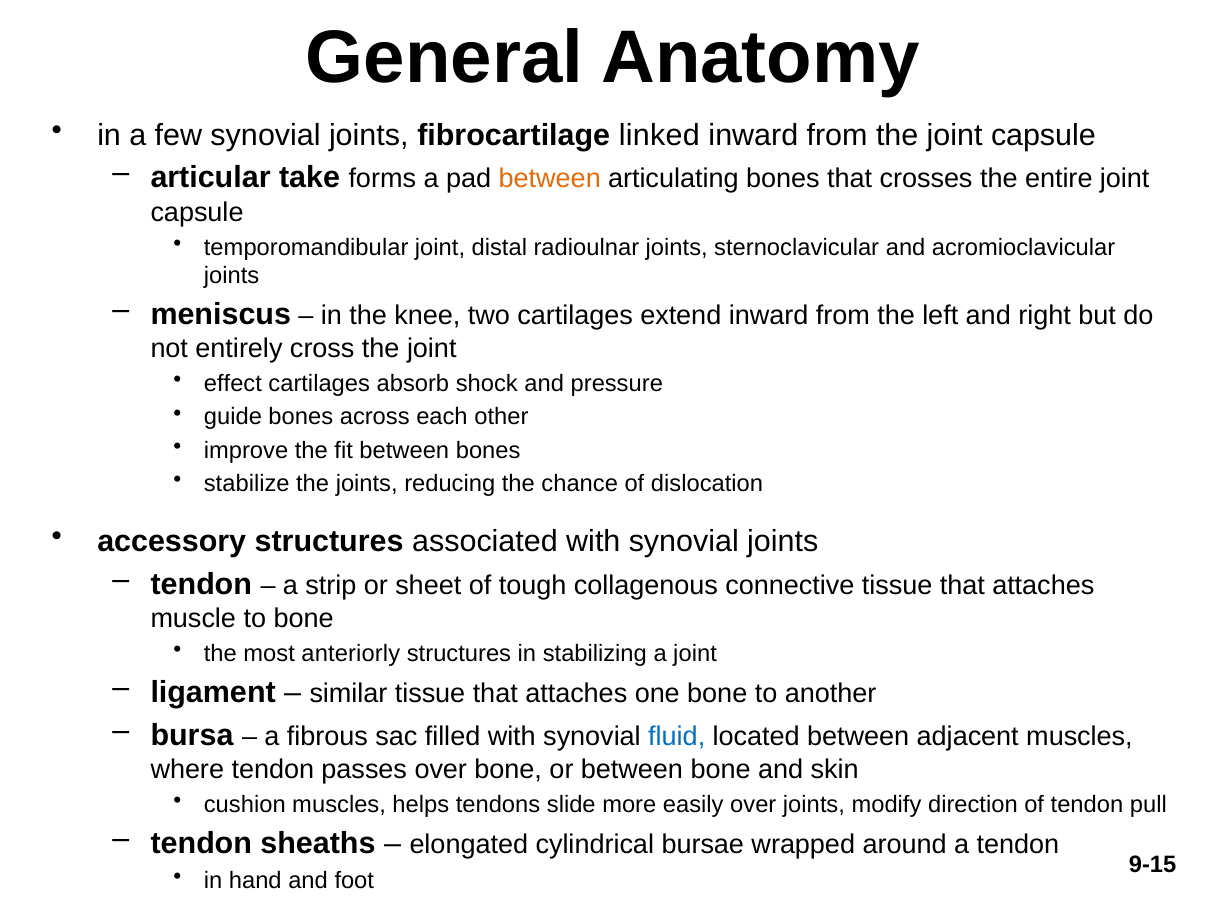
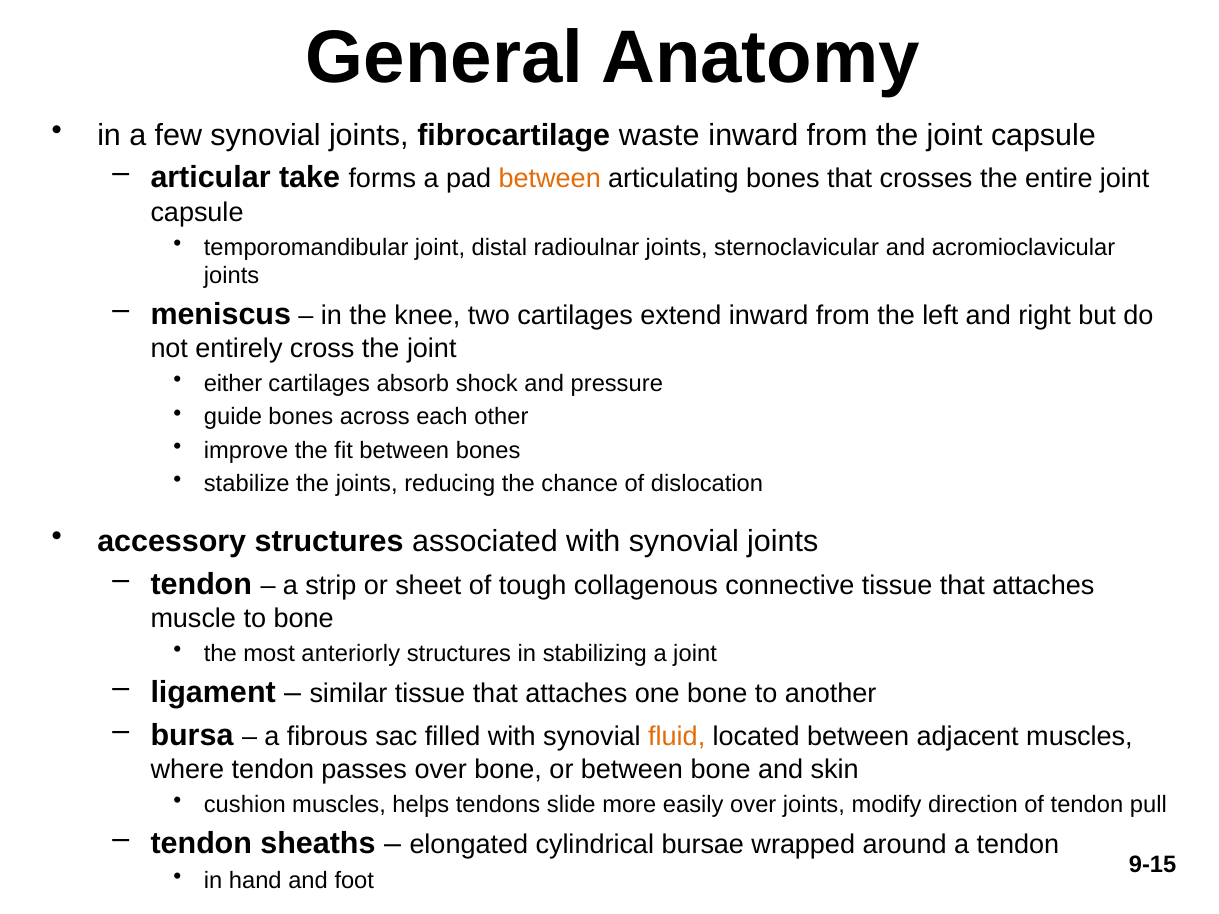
linked: linked -> waste
effect: effect -> either
fluid colour: blue -> orange
